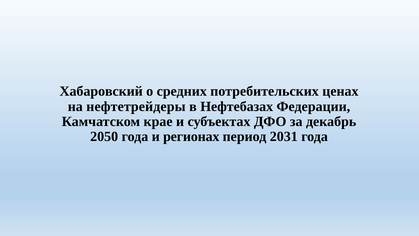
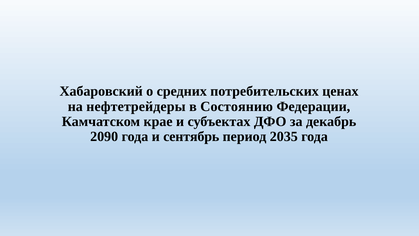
Нефтебазах: Нефтебазах -> Состоянию
2050: 2050 -> 2090
регионах: регионах -> сентябрь
2031: 2031 -> 2035
